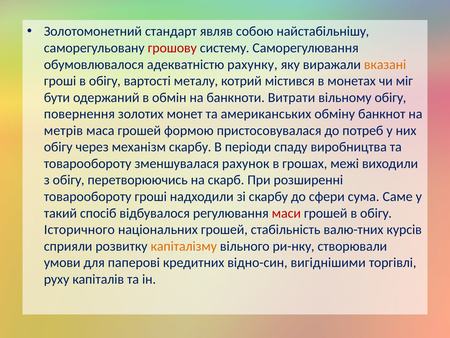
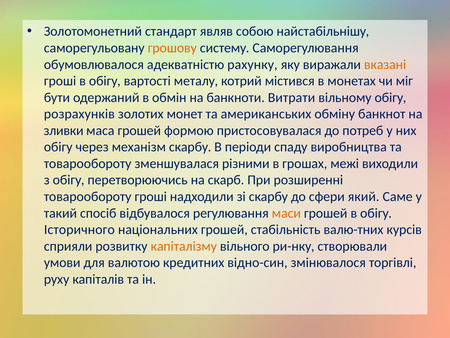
грошову colour: red -> orange
повернення: повернення -> розрахунків
метрів: метрів -> зливки
рахунок: рахунок -> різними
сума: сума -> який
маси colour: red -> orange
паперові: паперові -> валютою
вигіднішими: вигіднішими -> змінювалося
